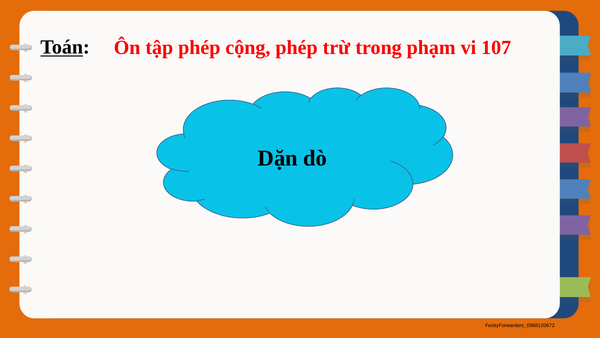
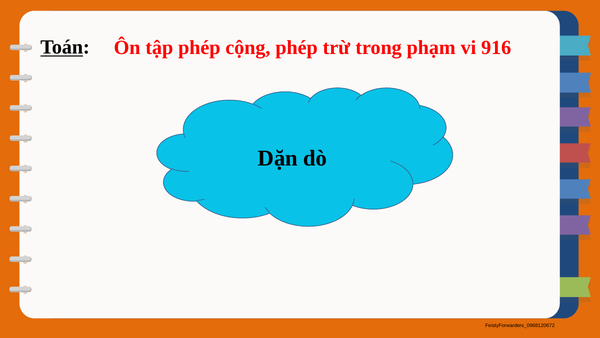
107: 107 -> 916
